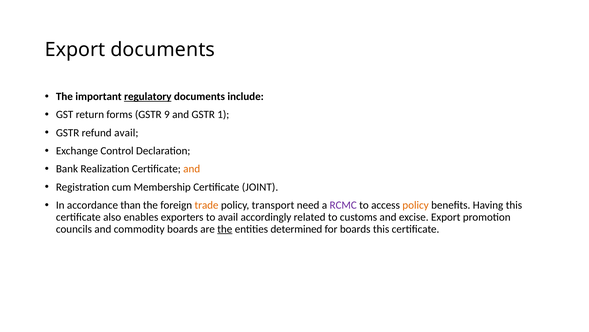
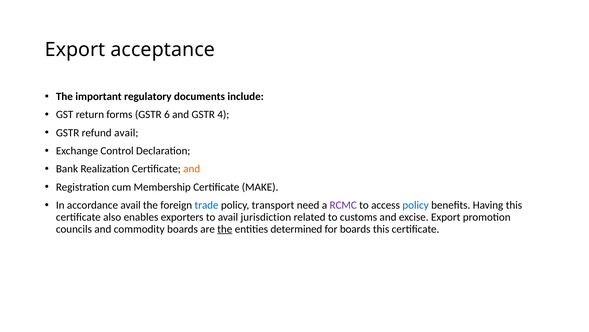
Export documents: documents -> acceptance
regulatory underline: present -> none
9: 9 -> 6
1: 1 -> 4
JOINT: JOINT -> MAKE
accordance than: than -> avail
trade colour: orange -> blue
policy at (416, 205) colour: orange -> blue
accordingly: accordingly -> jurisdiction
